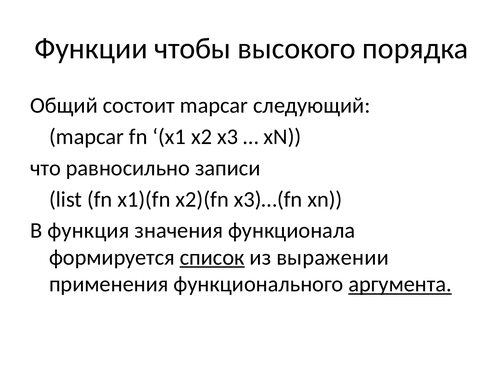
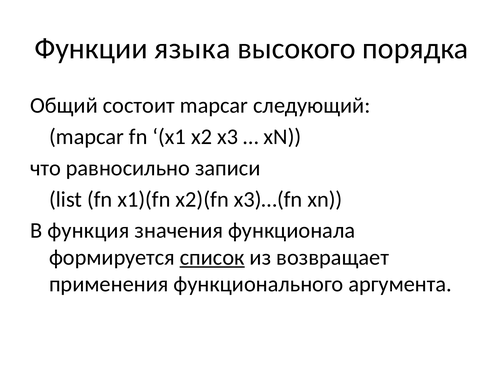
чтобы: чтобы -> языка
выражении: выражении -> возвращает
аргумента underline: present -> none
